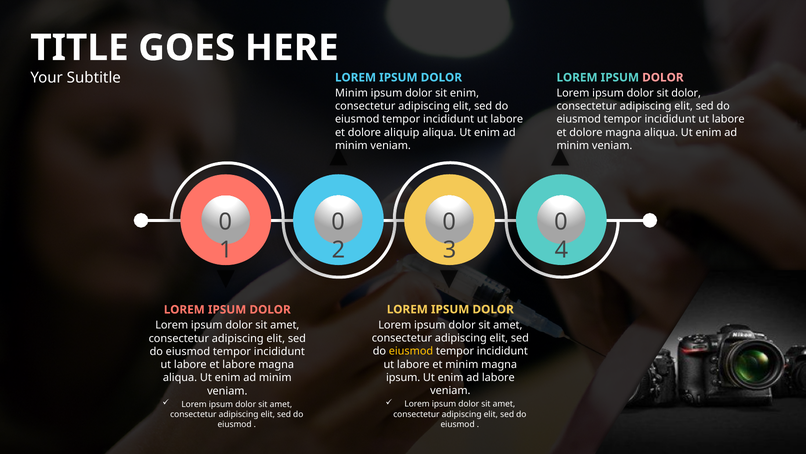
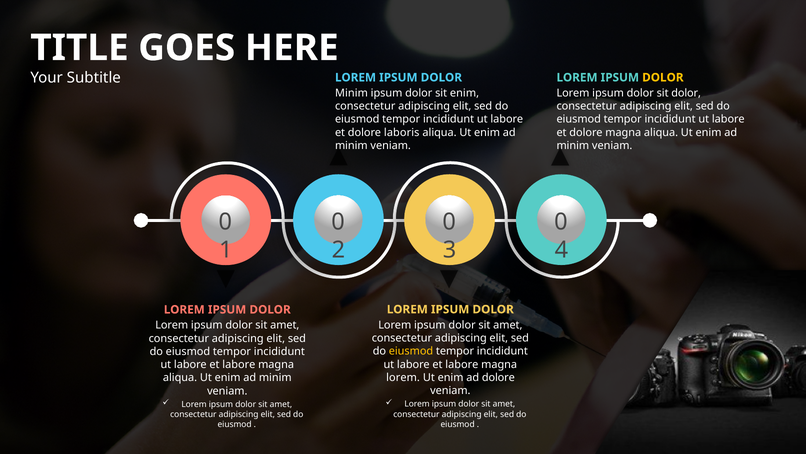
DOLOR at (663, 77) colour: pink -> yellow
aliquip: aliquip -> laboris
minim at (462, 364): minim -> labore
ipsum at (403, 377): ipsum -> lorem
ad labore: labore -> dolore
